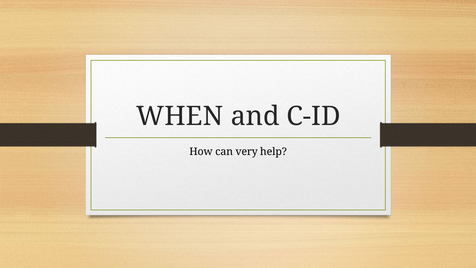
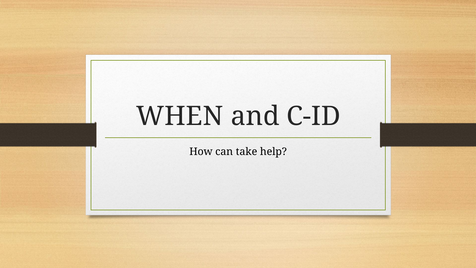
very: very -> take
